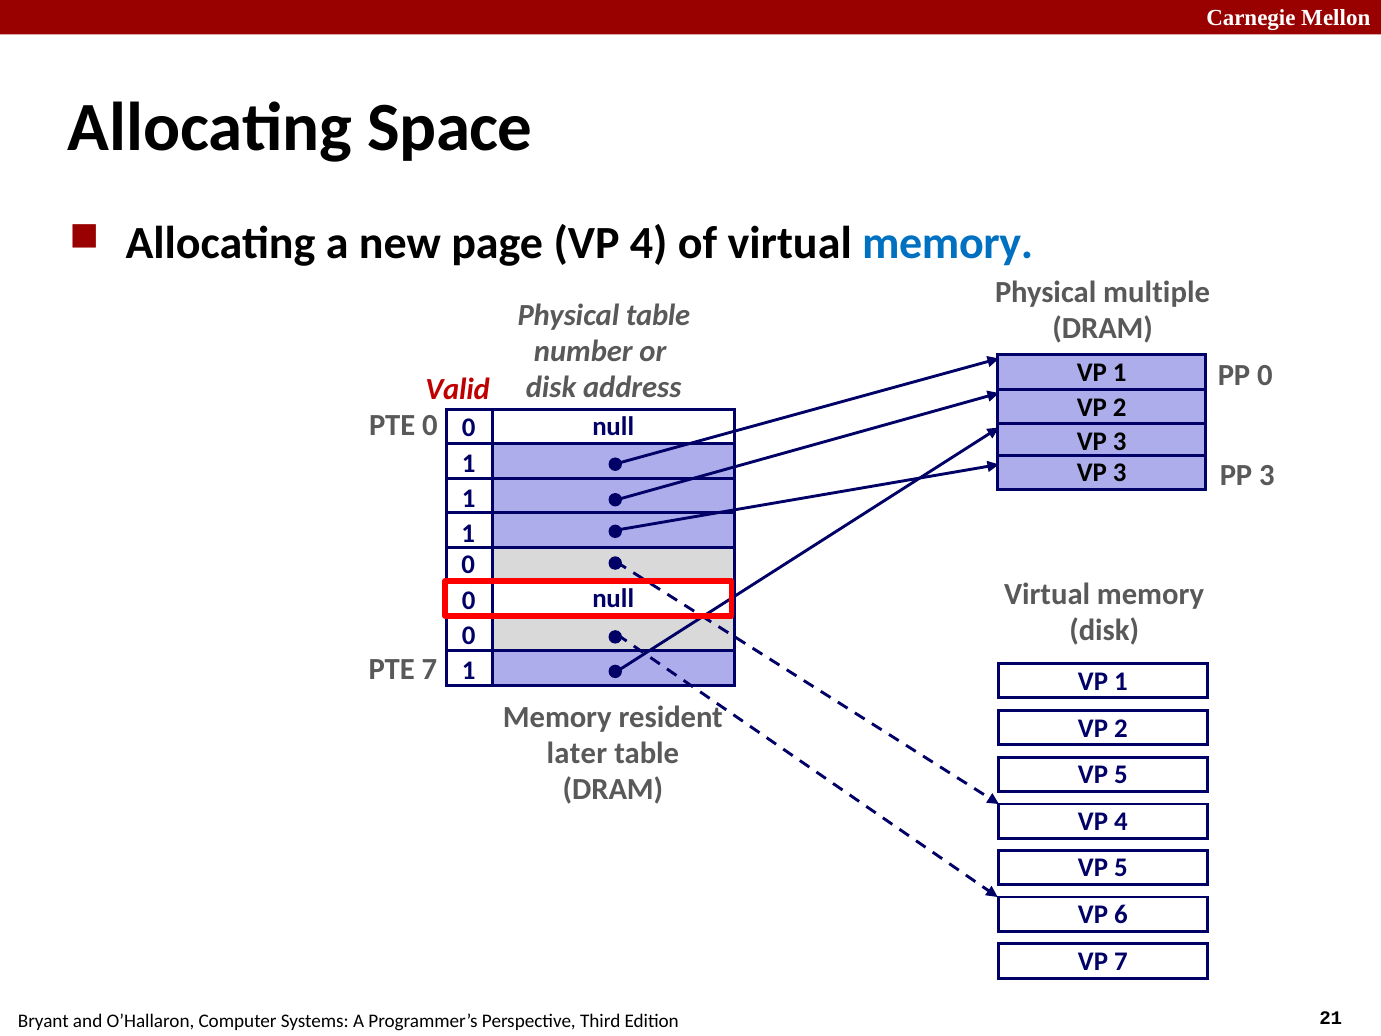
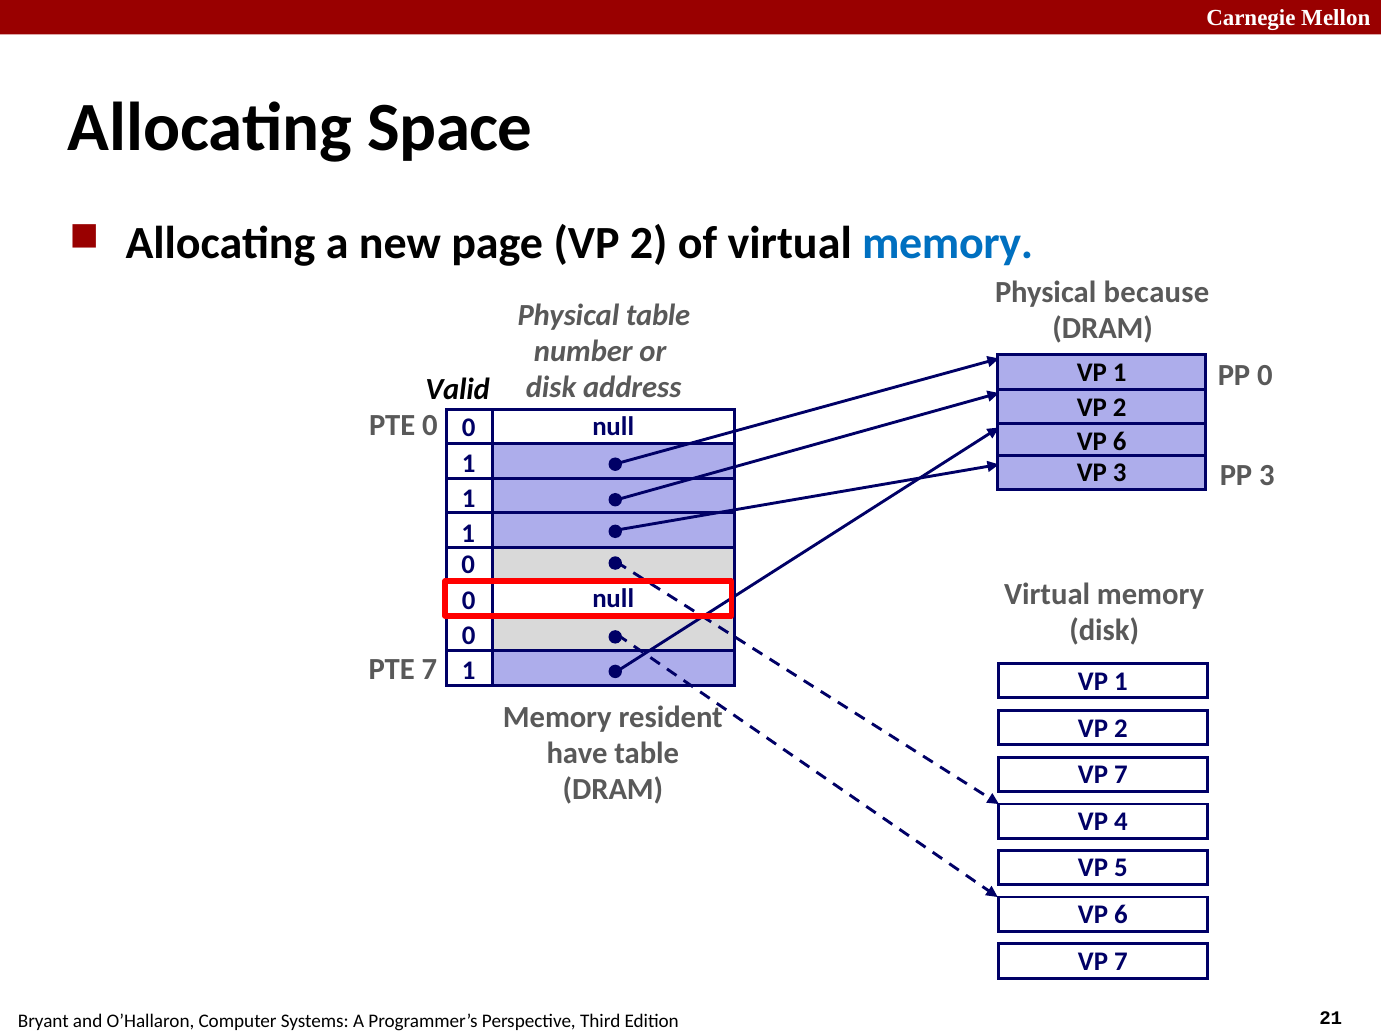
page VP 4: 4 -> 2
multiple: multiple -> because
Valid colour: red -> black
3 at (1120, 441): 3 -> 6
later: later -> have
5 at (1121, 775): 5 -> 7
